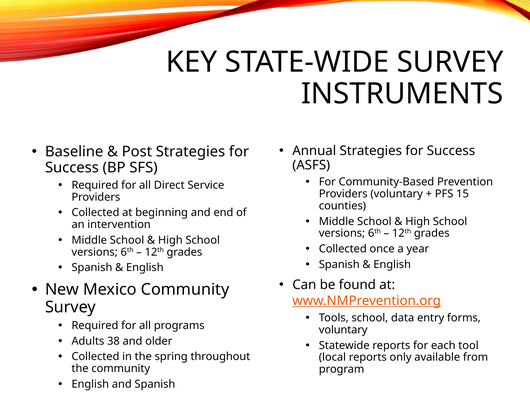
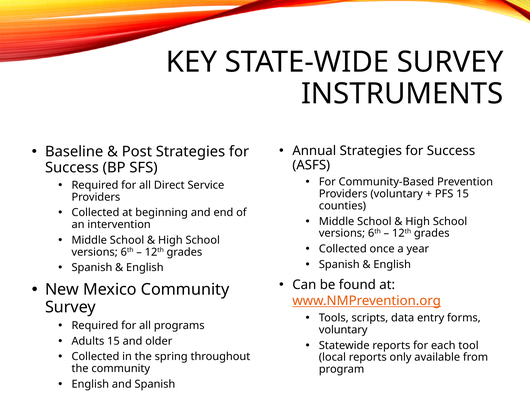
Tools school: school -> scripts
Adults 38: 38 -> 15
